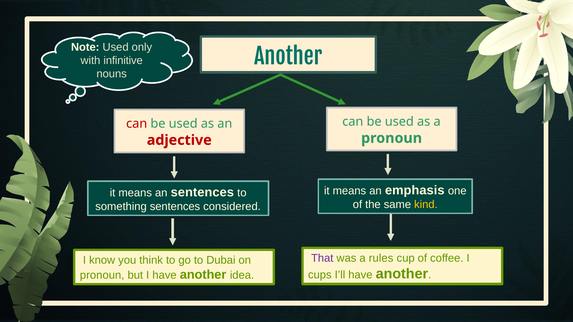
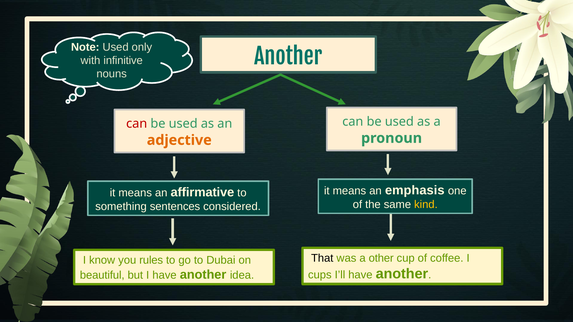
adjective colour: red -> orange
an sentences: sentences -> affirmative
That colour: purple -> black
rules: rules -> other
think: think -> rules
pronoun at (102, 275): pronoun -> beautiful
